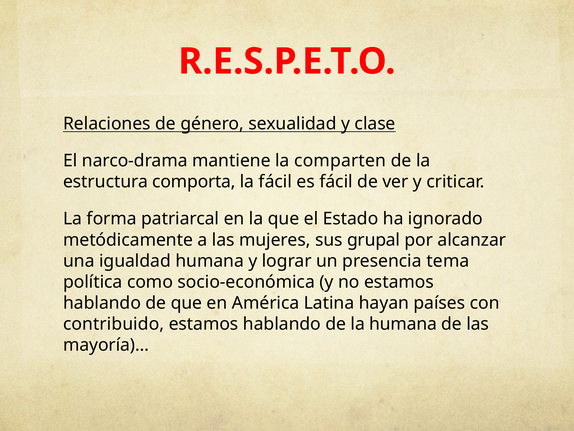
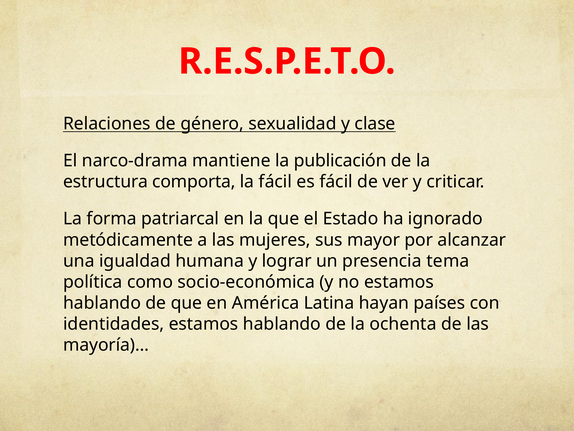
comparten: comparten -> publicación
grupal: grupal -> mayor
contribuido: contribuido -> identidades
la humana: humana -> ochenta
